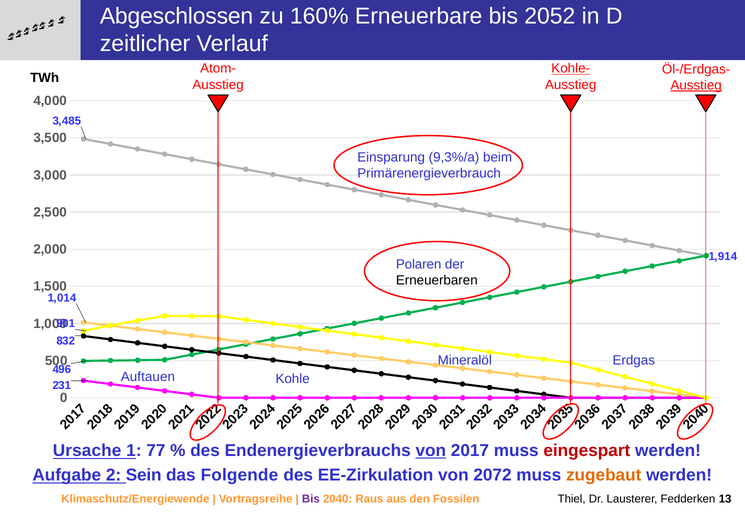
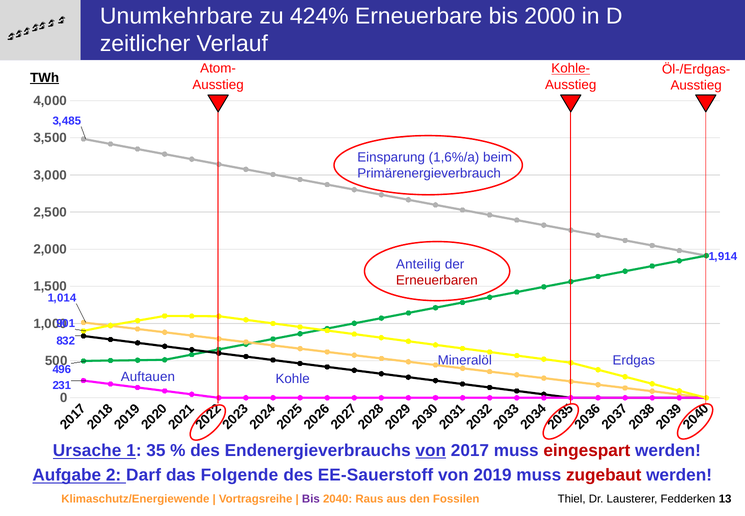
Abgeschlossen: Abgeschlossen -> Unumkehrbare
160%: 160% -> 424%
2052: 2052 -> 2000
TWh underline: none -> present
Ausstieg at (696, 85) underline: present -> none
9,3%/a: 9,3%/a -> 1,6%/a
Polaren: Polaren -> Anteilig
Erneuerbaren colour: black -> red
77: 77 -> 35
Sein: Sein -> Darf
EE-Zirkulation: EE-Zirkulation -> EE-Sauerstoff
2072: 2072 -> 2019
zugebaut colour: orange -> red
